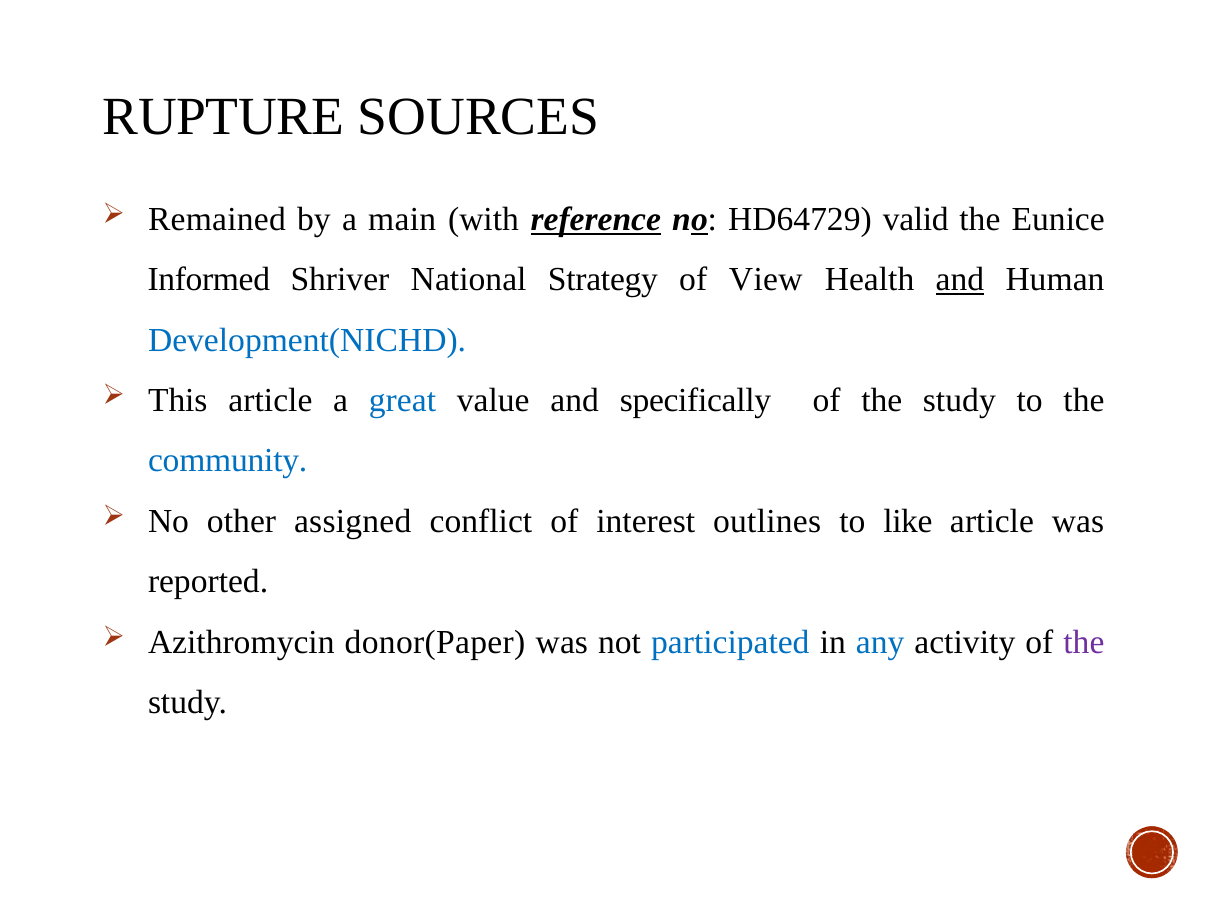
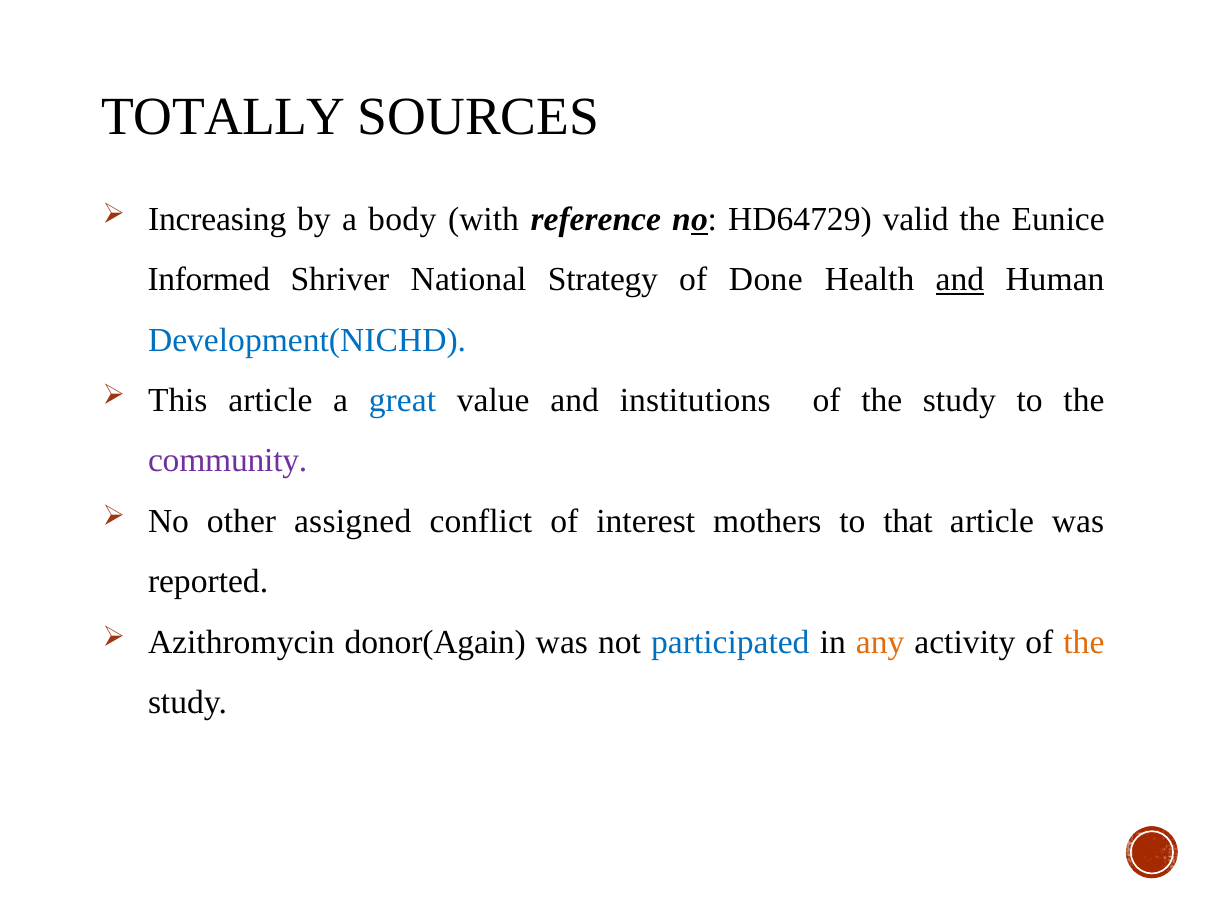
RUPTURE: RUPTURE -> TOTALLY
Remained: Remained -> Increasing
main: main -> body
reference underline: present -> none
View: View -> Done
specifically: specifically -> institutions
community colour: blue -> purple
outlines: outlines -> mothers
like: like -> that
donor(Paper: donor(Paper -> donor(Again
any colour: blue -> orange
the at (1084, 642) colour: purple -> orange
